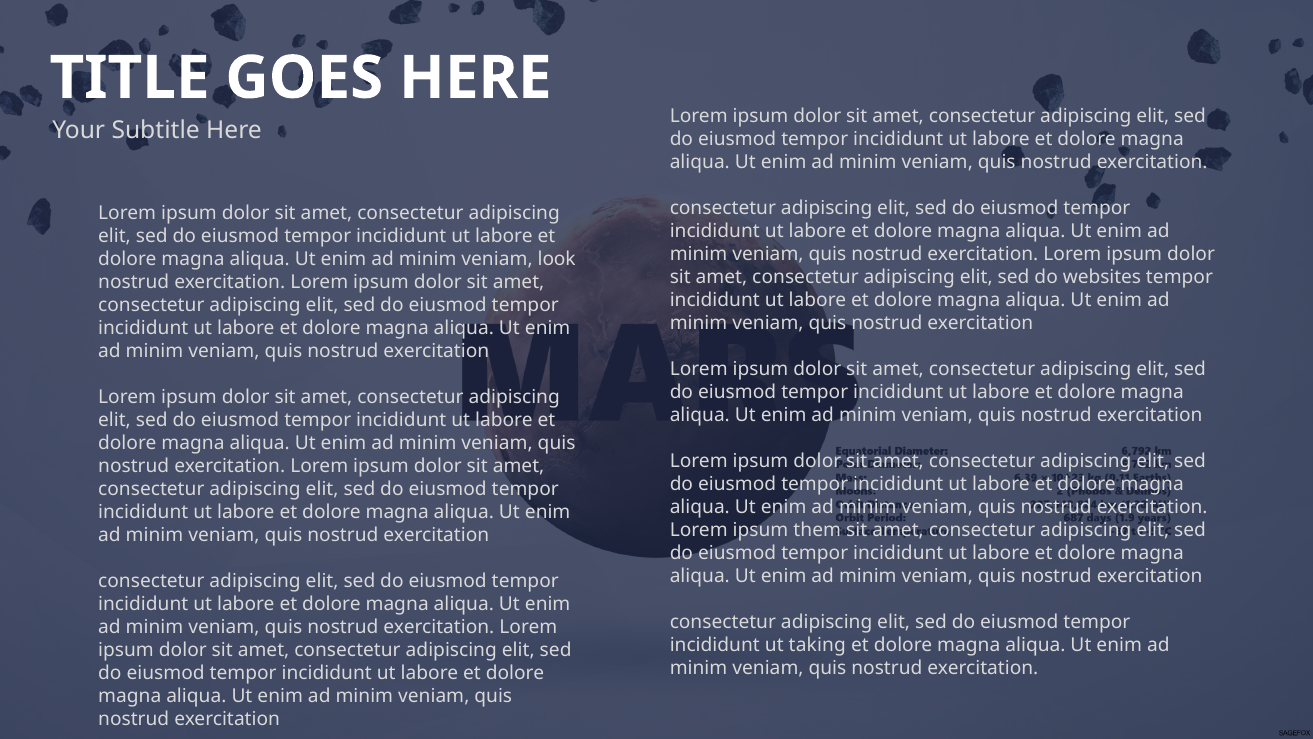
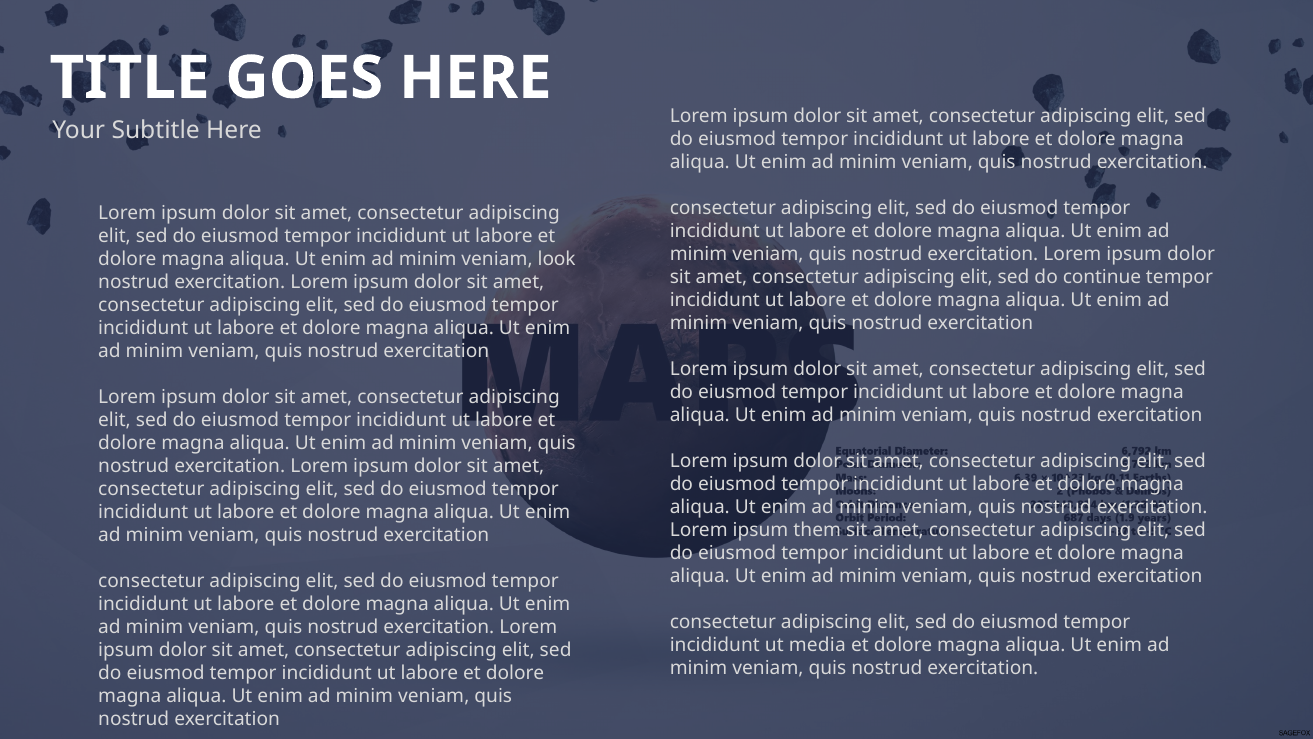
websites: websites -> continue
taking: taking -> media
